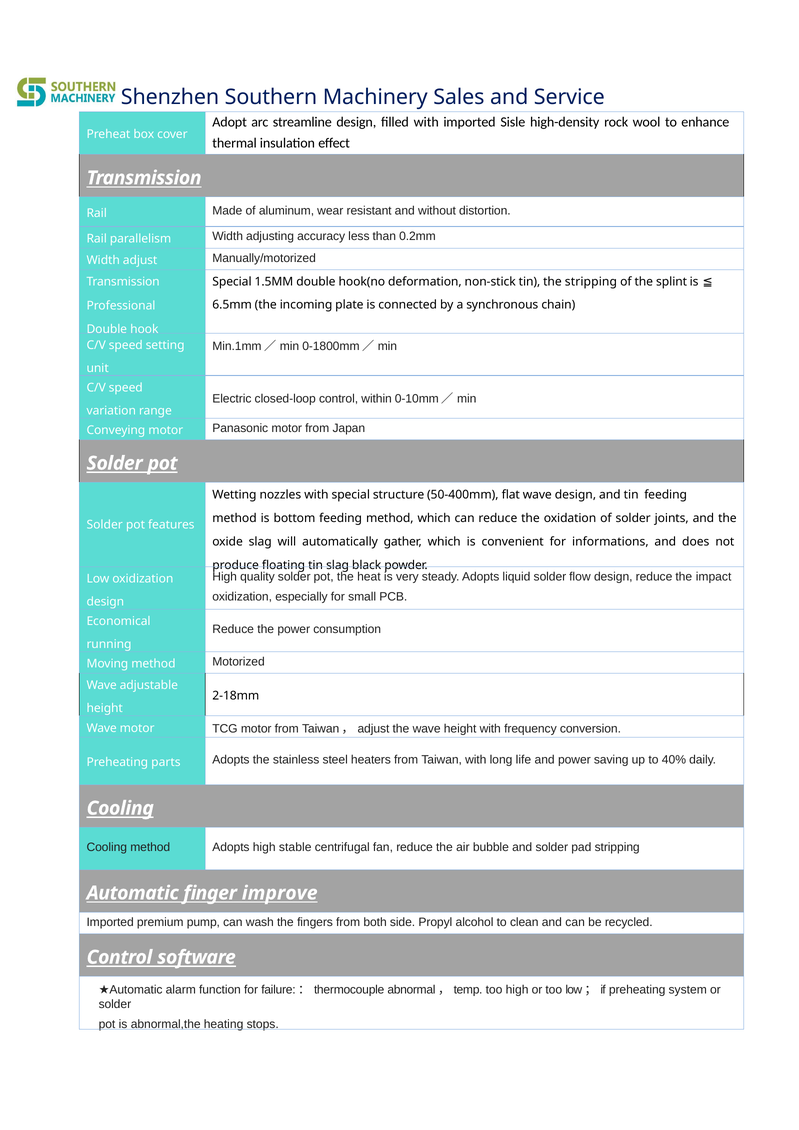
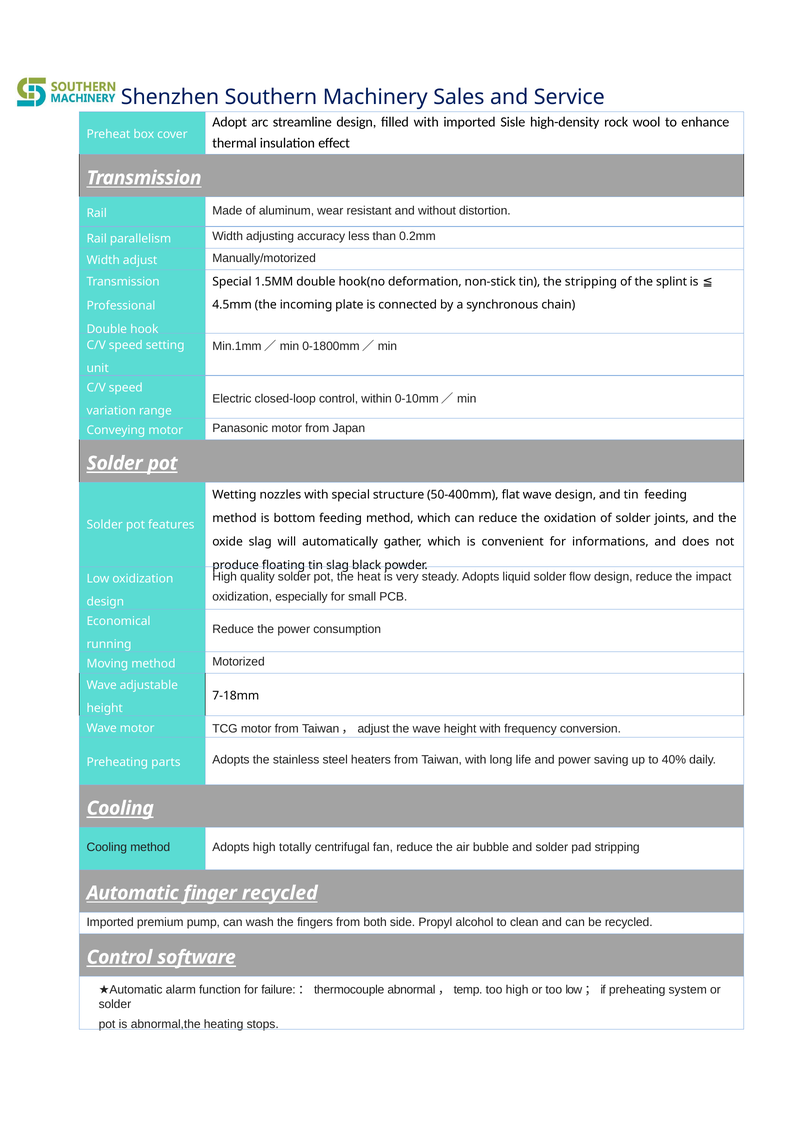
6.5mm: 6.5mm -> 4.5mm
2-18mm: 2-18mm -> 7-18mm
stable: stable -> totally
finger improve: improve -> recycled
